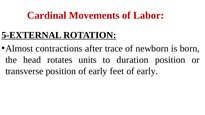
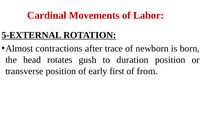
units: units -> gush
feet: feet -> first
early at (147, 71): early -> from
